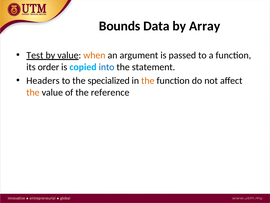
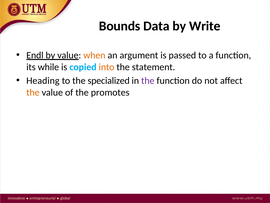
Array: Array -> Write
Test: Test -> Endl
order: order -> while
into colour: blue -> orange
Headers: Headers -> Heading
the at (148, 80) colour: orange -> purple
reference: reference -> promotes
